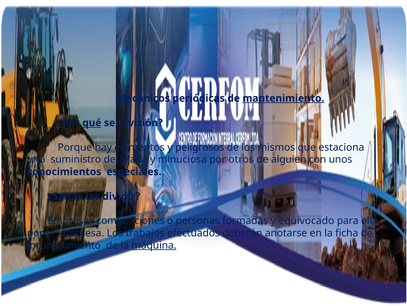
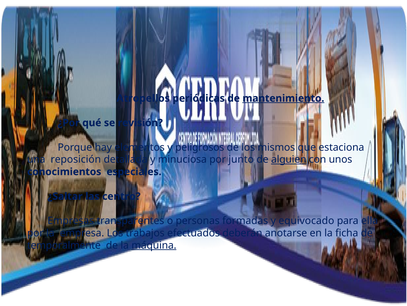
Mecánicos: Mecánicos -> Atropellos
qué underline: present -> none
suministro: suministro -> reposición
otros: otros -> junto
alguien underline: none -> present
dividir: dividir -> centro
competiciones: competiciones -> transparentes
incumplimiento: incumplimiento -> temporalmente
